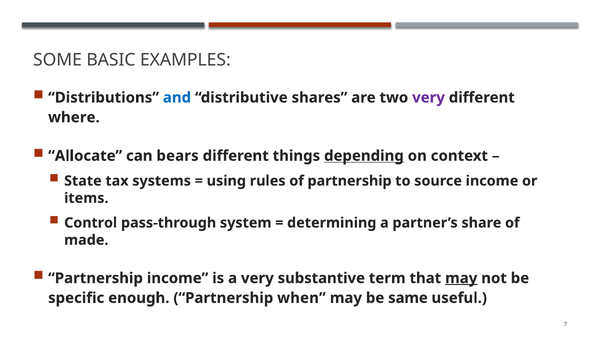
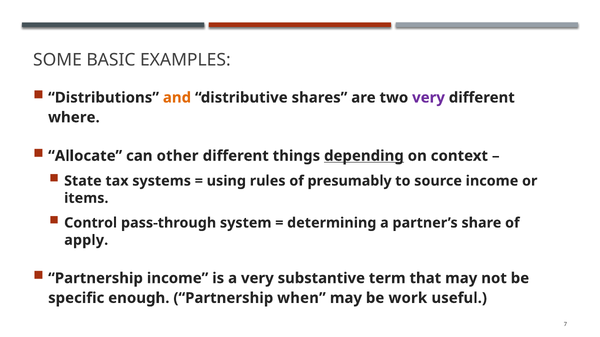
and colour: blue -> orange
bears: bears -> other
of partnership: partnership -> presumably
made: made -> apply
may at (461, 279) underline: present -> none
same: same -> work
